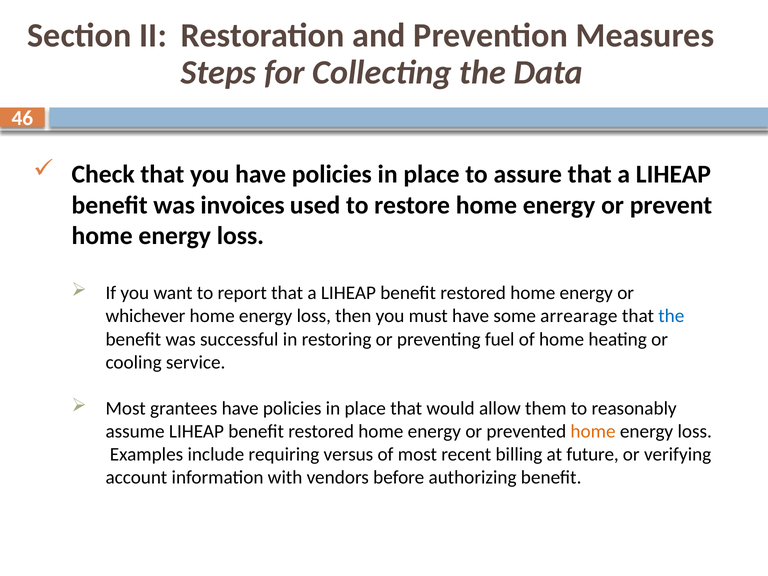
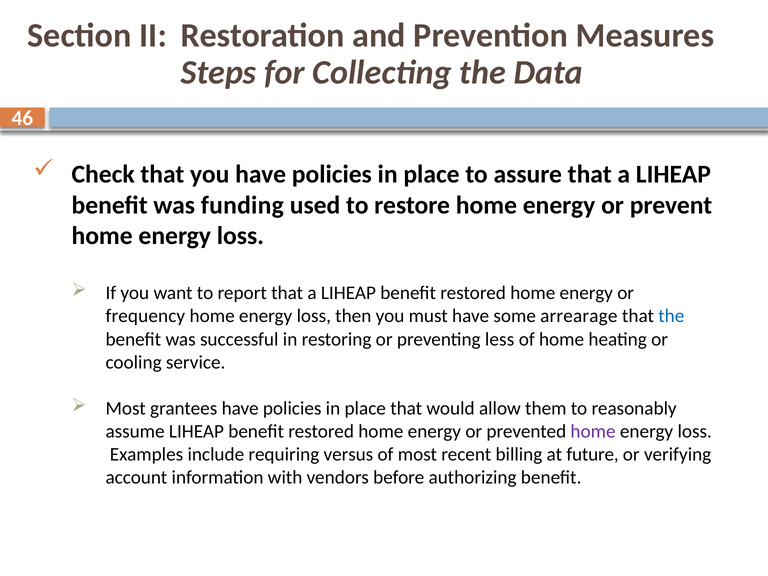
invoices: invoices -> funding
whichever: whichever -> frequency
fuel: fuel -> less
home at (593, 431) colour: orange -> purple
